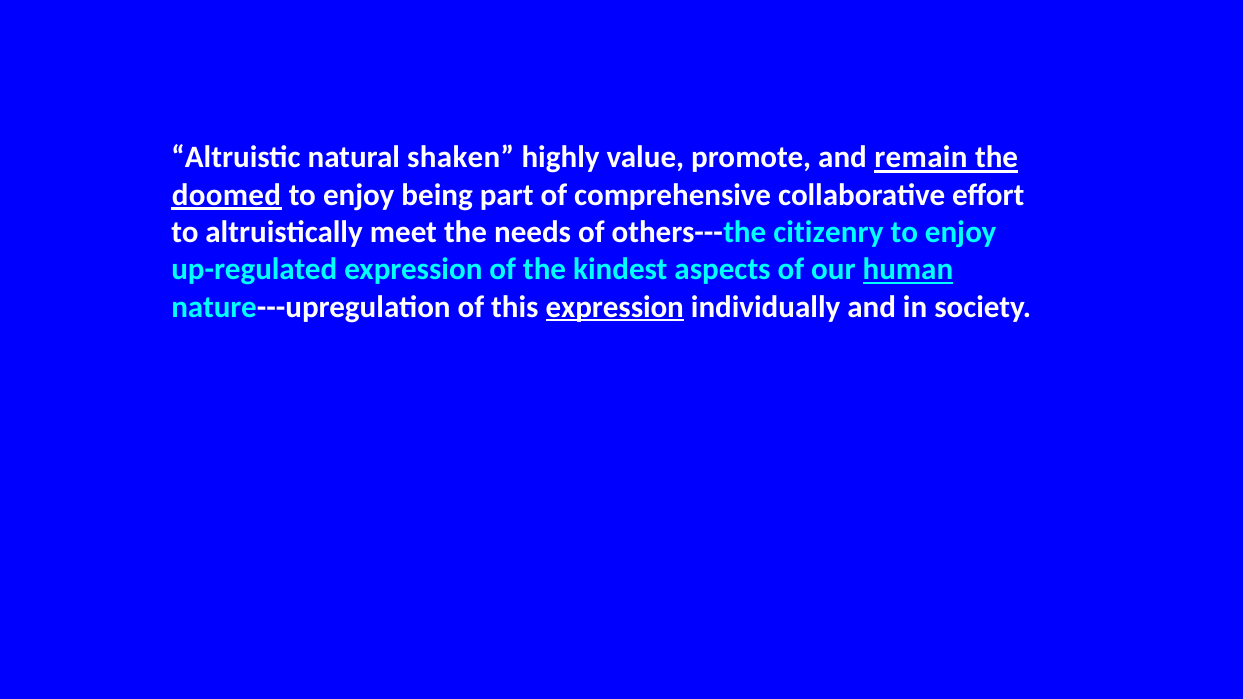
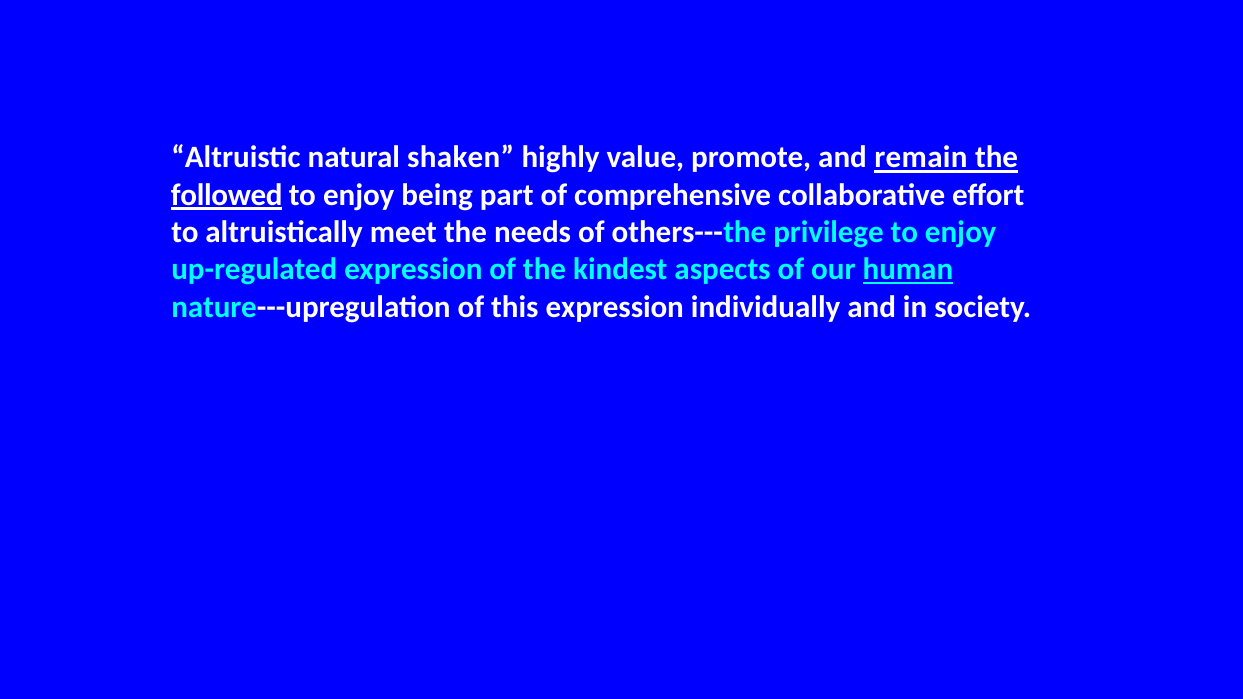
doomed: doomed -> followed
citizenry: citizenry -> privilege
expression at (615, 307) underline: present -> none
